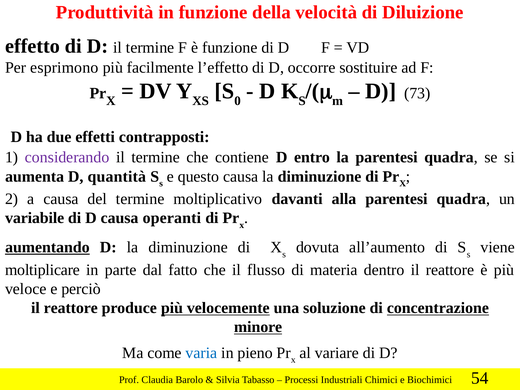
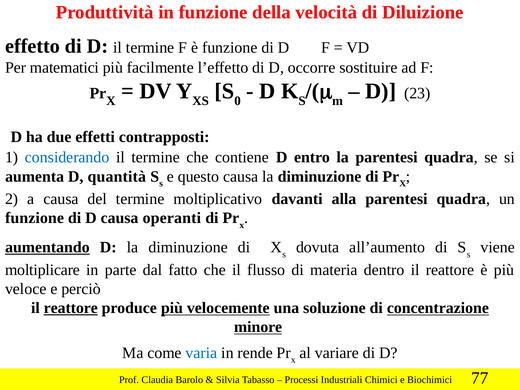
esprimono: esprimono -> matematici
73: 73 -> 23
considerando colour: purple -> blue
variabile at (35, 218): variabile -> funzione
reattore at (71, 308) underline: none -> present
pieno: pieno -> rende
54: 54 -> 77
